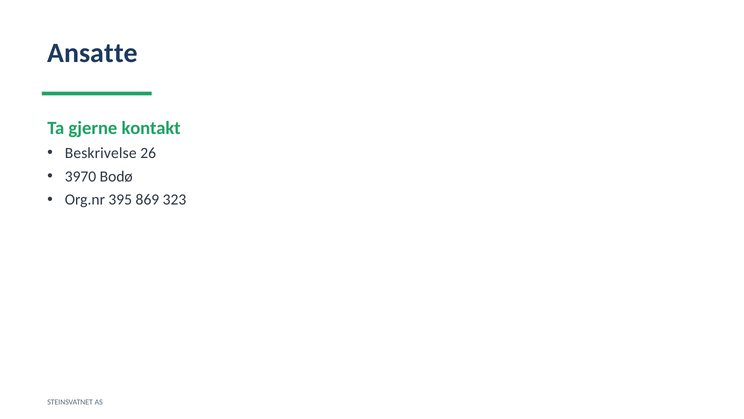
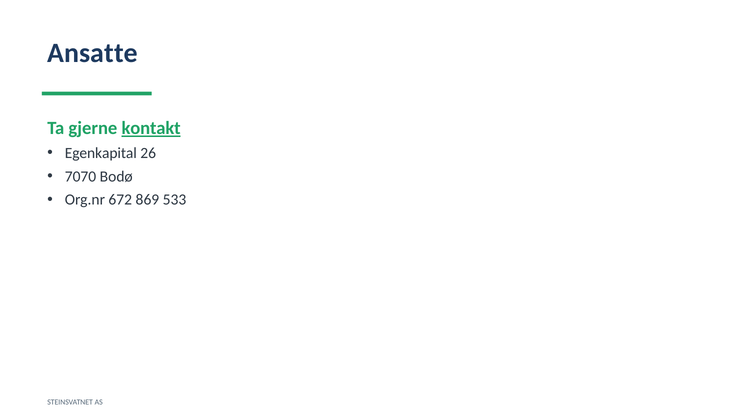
kontakt underline: none -> present
Beskrivelse: Beskrivelse -> Egenkapital
3970: 3970 -> 7070
395: 395 -> 672
323: 323 -> 533
